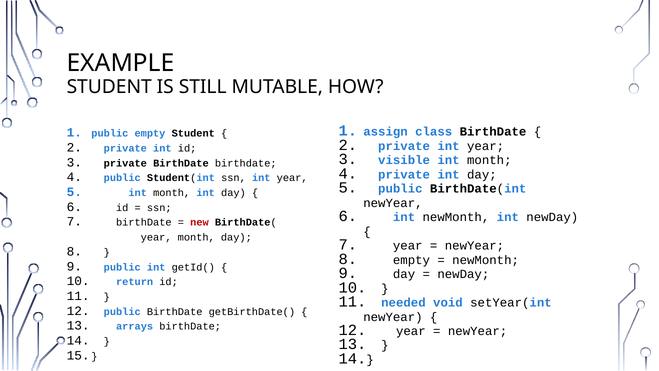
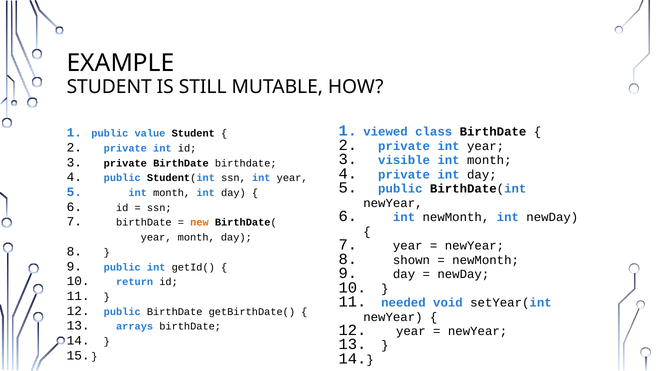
assign: assign -> viewed
public empty: empty -> value
new colour: red -> orange
empty at (411, 260): empty -> shown
